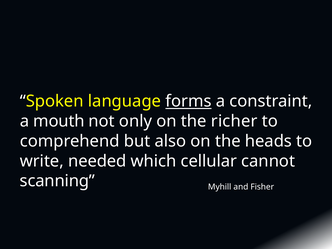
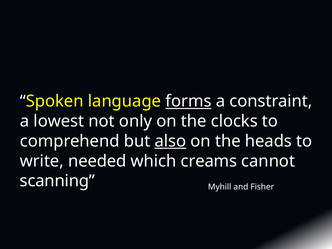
mouth: mouth -> lowest
richer: richer -> clocks
also underline: none -> present
cellular: cellular -> creams
